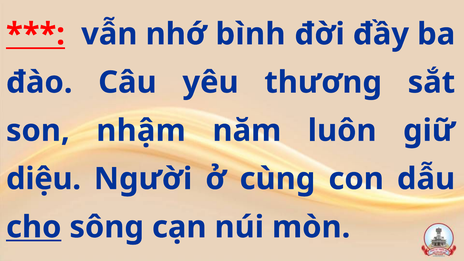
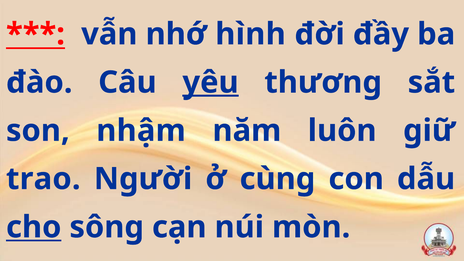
bình: bình -> hình
yêu underline: none -> present
diệu: diệu -> trao
